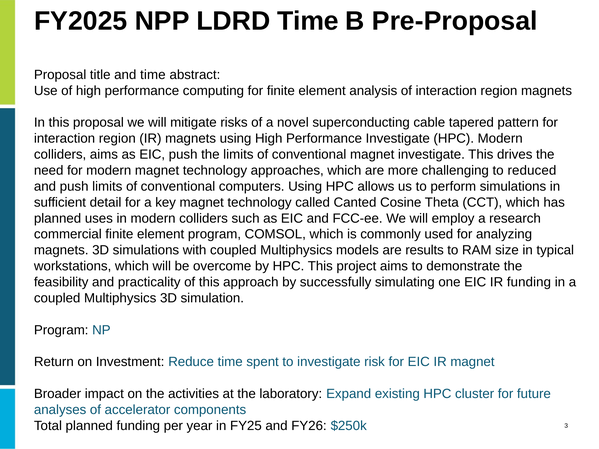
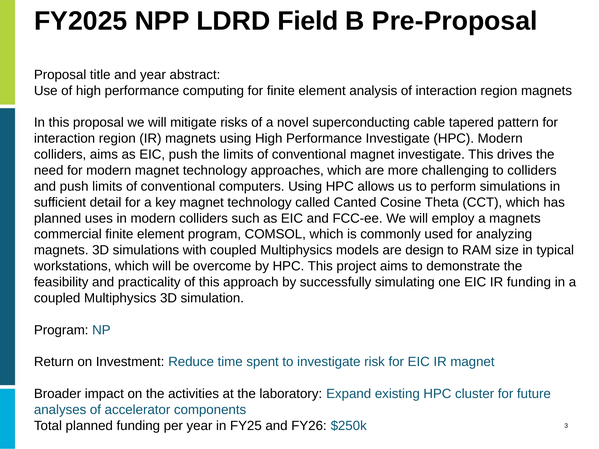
LDRD Time: Time -> Field
and time: time -> year
to reduced: reduced -> colliders
a research: research -> magnets
results: results -> design
